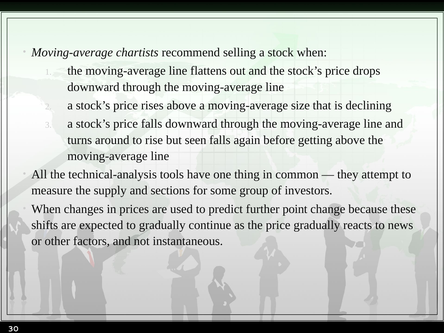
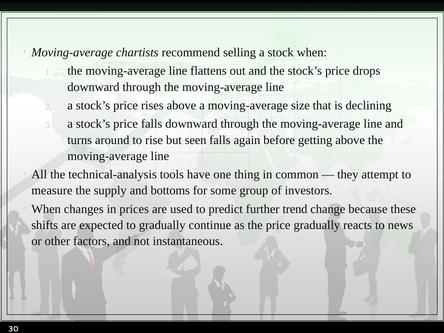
sections: sections -> bottoms
point: point -> trend
